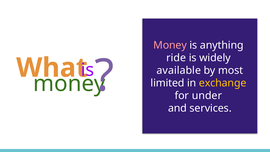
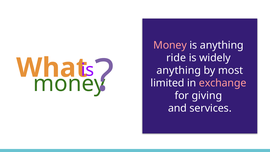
available at (179, 70): available -> anything
exchange colour: yellow -> pink
under: under -> giving
